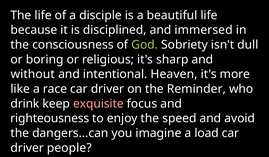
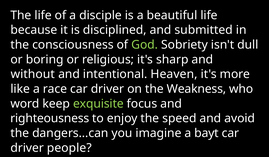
immersed: immersed -> submitted
Reminder: Reminder -> Weakness
drink: drink -> word
exquisite colour: pink -> light green
load: load -> bayt
